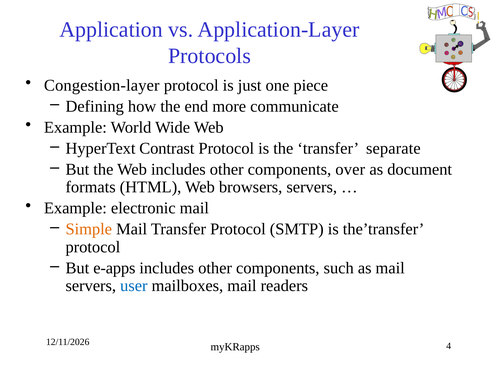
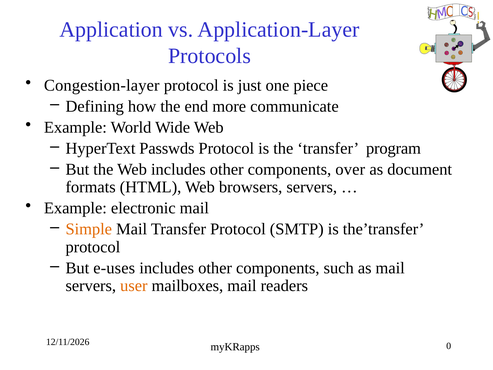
Contrast: Contrast -> Passwds
separate: separate -> program
e-apps: e-apps -> e-uses
user colour: blue -> orange
4: 4 -> 0
